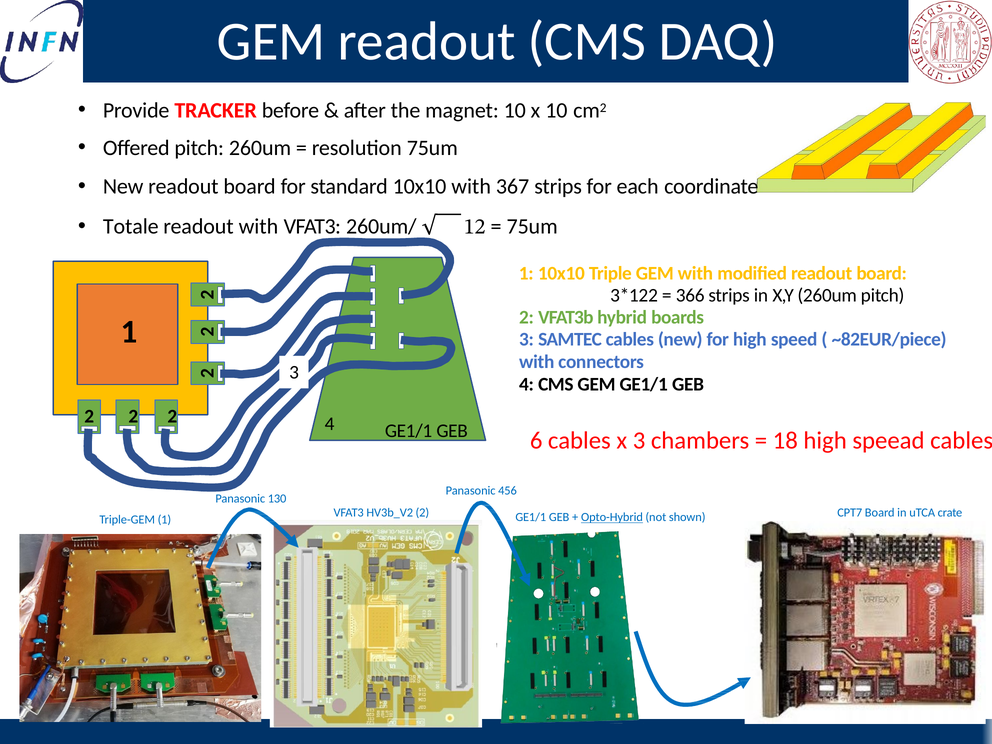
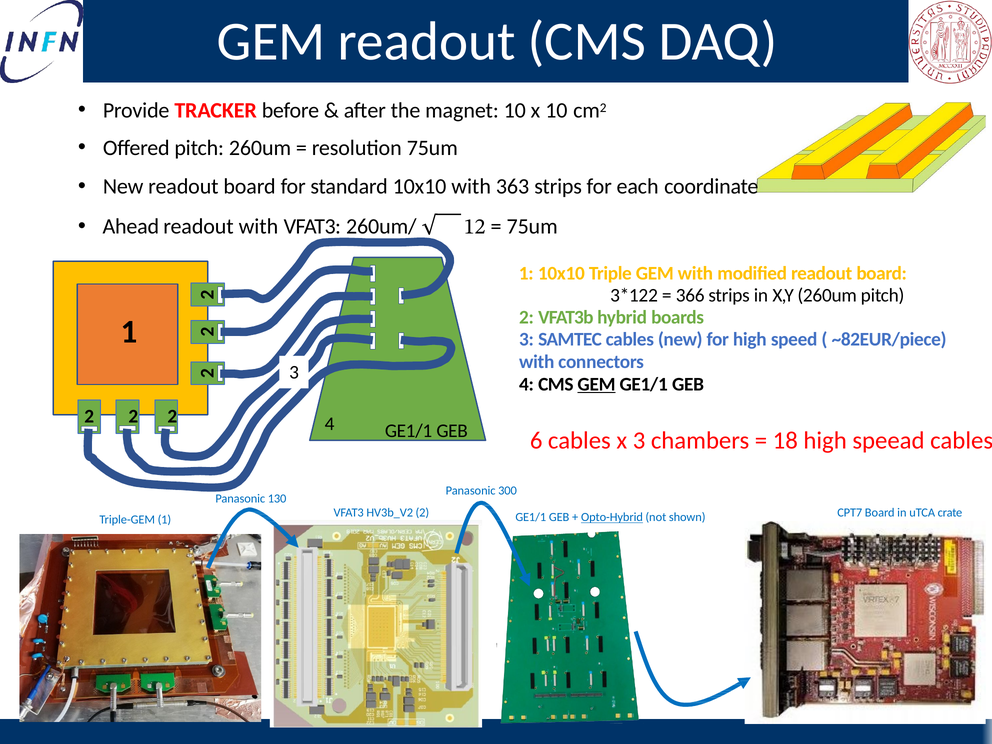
367: 367 -> 363
Totale: Totale -> Ahead
GEM at (596, 384) underline: none -> present
456: 456 -> 300
